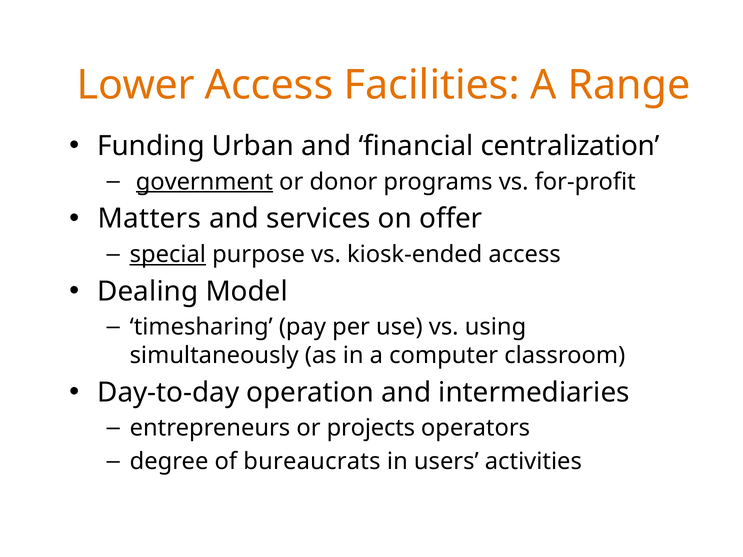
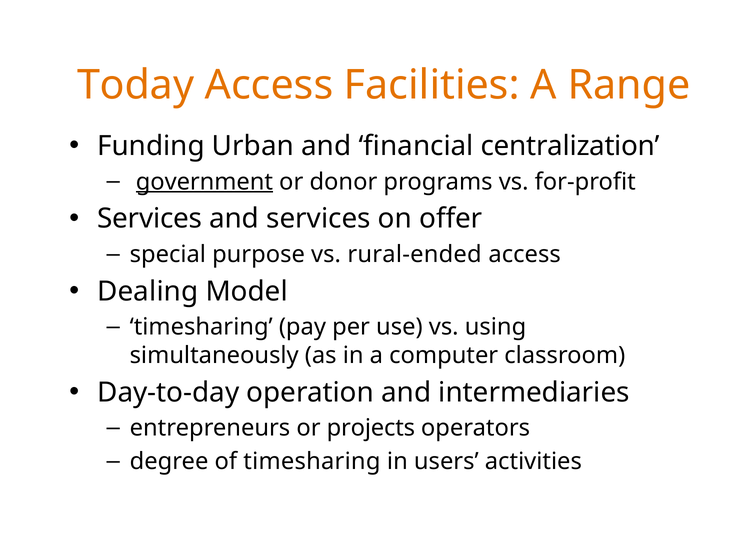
Lower: Lower -> Today
Matters at (149, 219): Matters -> Services
special underline: present -> none
kiosk-ended: kiosk-ended -> rural-ended
of bureaucrats: bureaucrats -> timesharing
